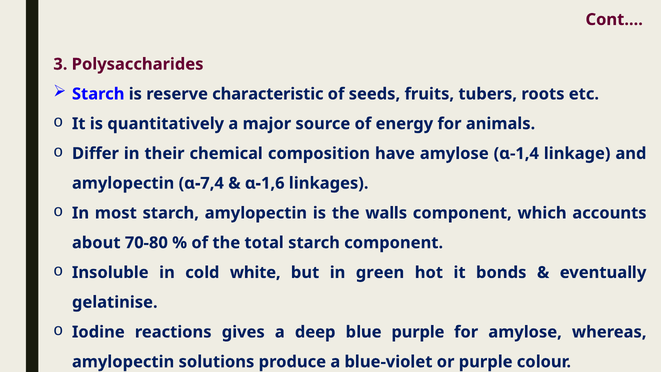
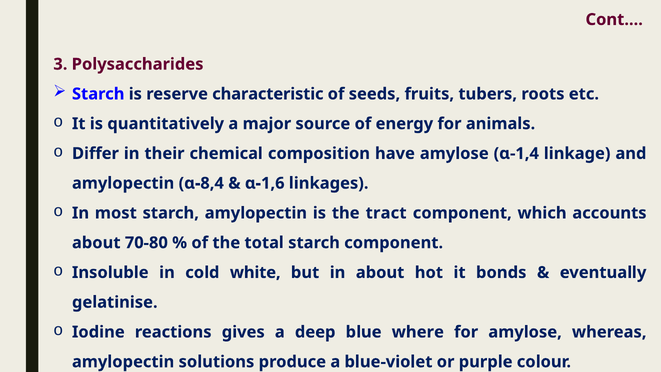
α-7,4: α-7,4 -> α-8,4
walls: walls -> tract
in green: green -> about
blue purple: purple -> where
